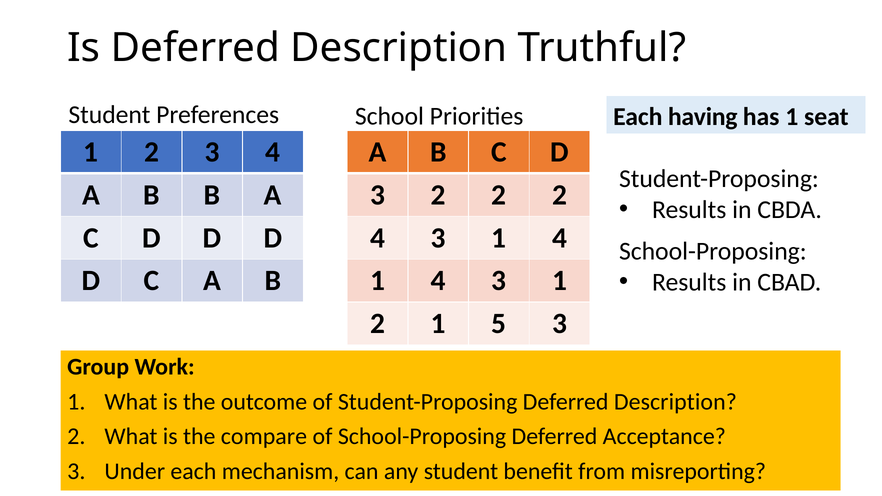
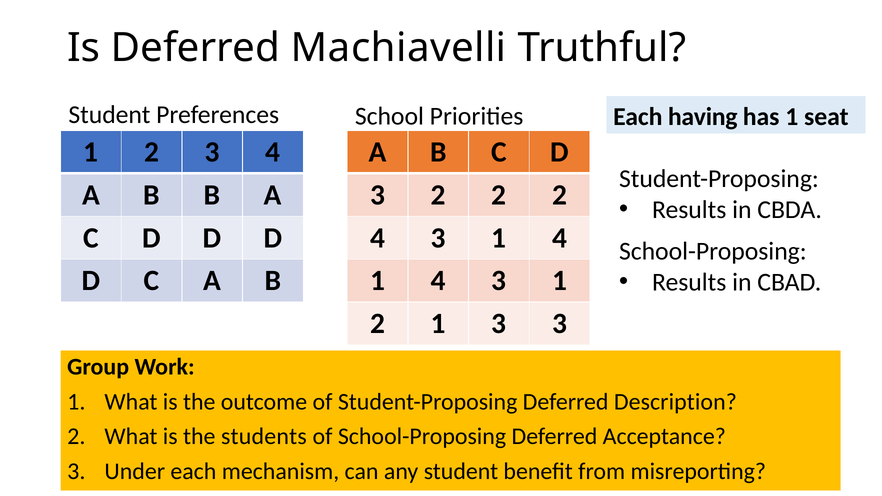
Is Deferred Description: Description -> Machiavelli
1 5: 5 -> 3
compare: compare -> students
